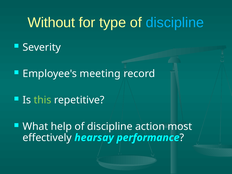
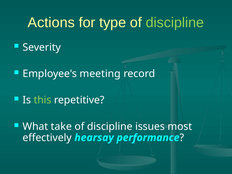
Without: Without -> Actions
discipline at (175, 23) colour: light blue -> light green
help: help -> take
action: action -> issues
